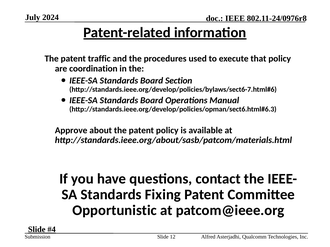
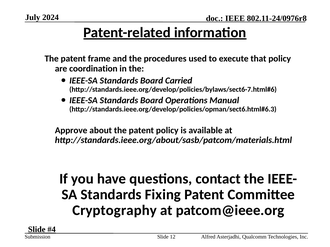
traffic: traffic -> frame
Section: Section -> Carried
Opportunistic: Opportunistic -> Cryptography
